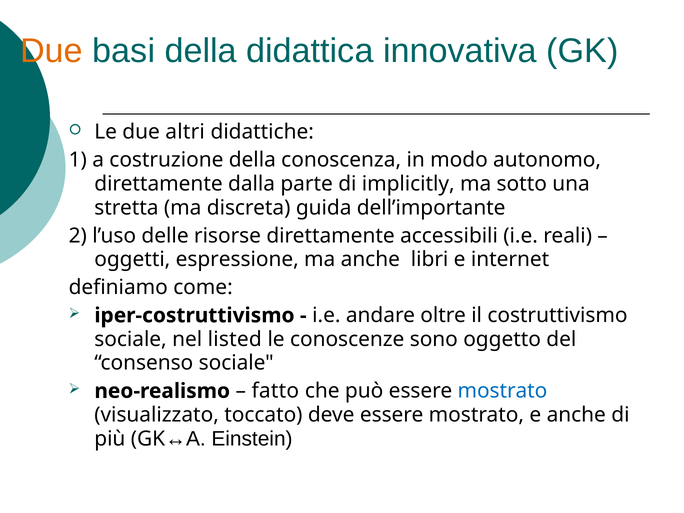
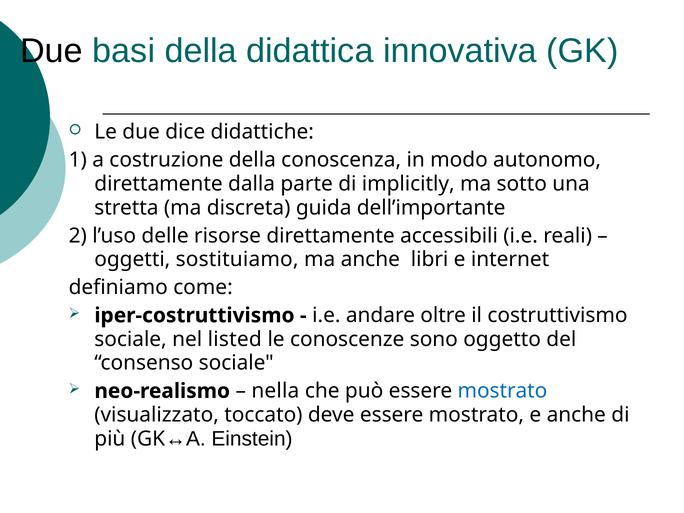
Due at (52, 51) colour: orange -> black
altri: altri -> dice
espressione: espressione -> sostituiamo
fatto: fatto -> nella
